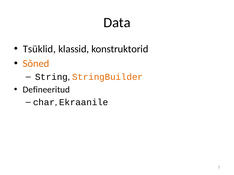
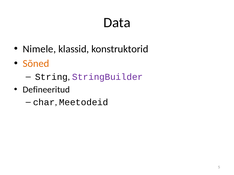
Tsüklid: Tsüklid -> Nimele
StringBuilder colour: orange -> purple
Ekraanile: Ekraanile -> Meetodeid
